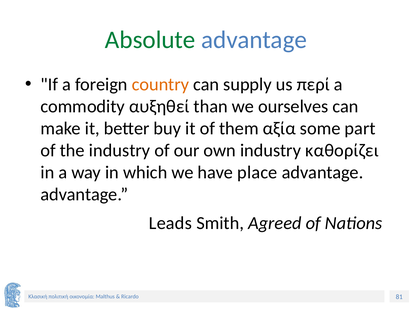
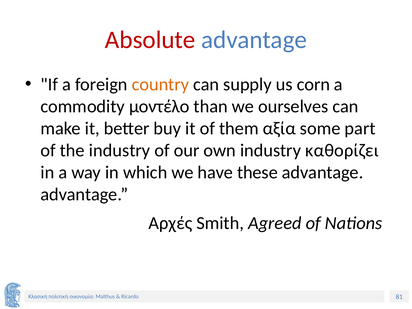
Absolute colour: green -> red
περί: περί -> corn
αυξηθεί: αυξηθεί -> μοντέλο
place: place -> these
Leads: Leads -> Αρχές
